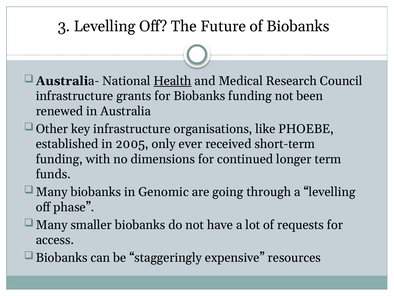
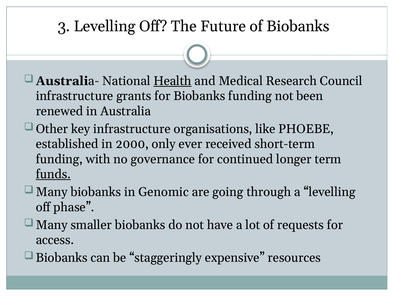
2005: 2005 -> 2000
dimensions: dimensions -> governance
funds underline: none -> present
